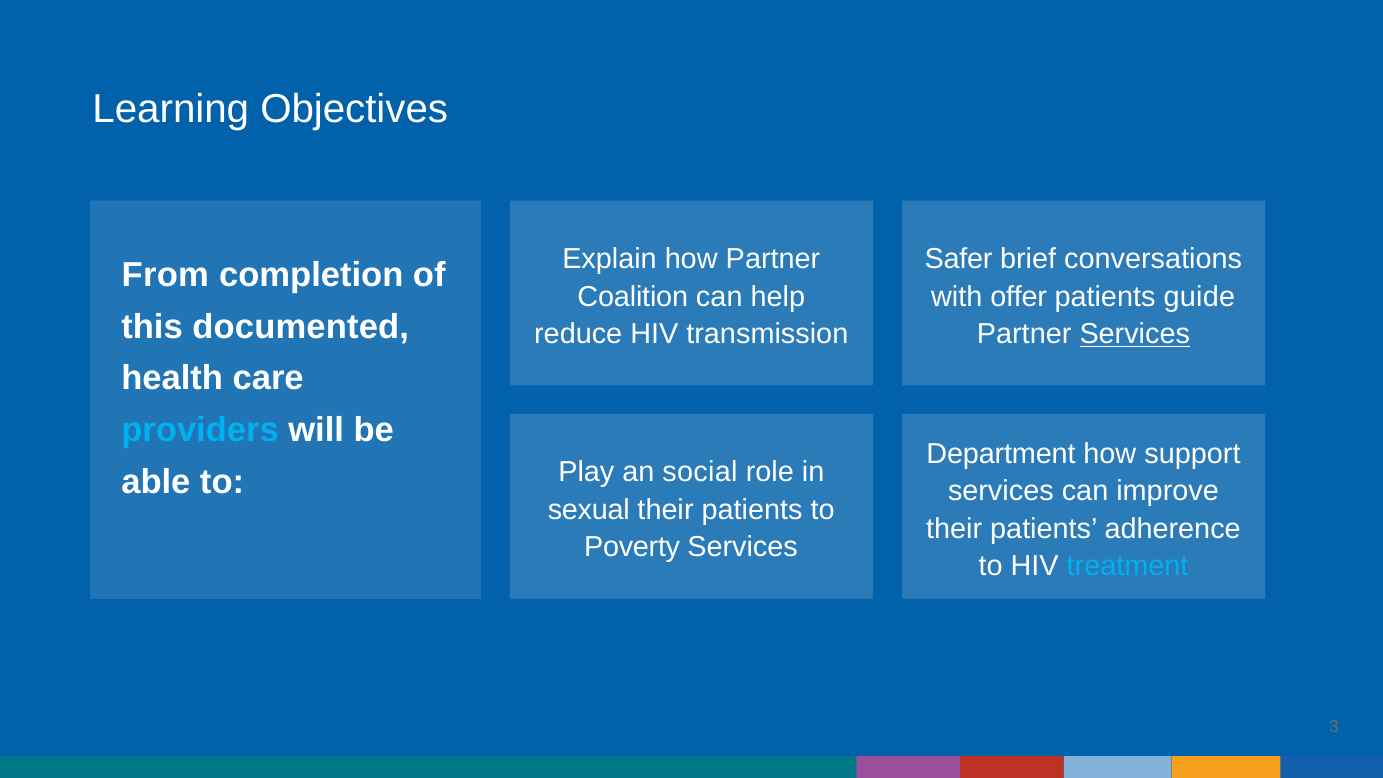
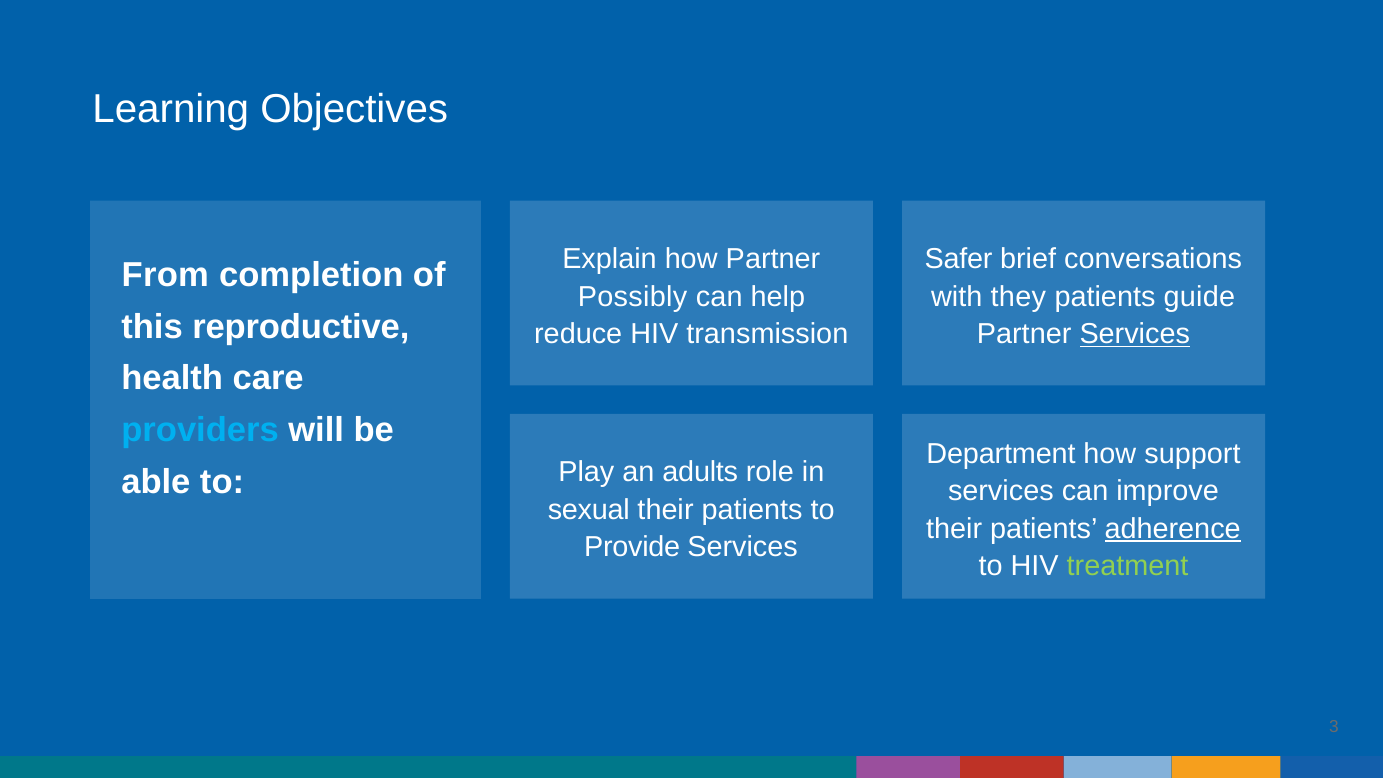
Coalition: Coalition -> Possibly
offer: offer -> they
documented: documented -> reproductive
social: social -> adults
adherence underline: none -> present
Poverty: Poverty -> Provide
treatment colour: light blue -> light green
